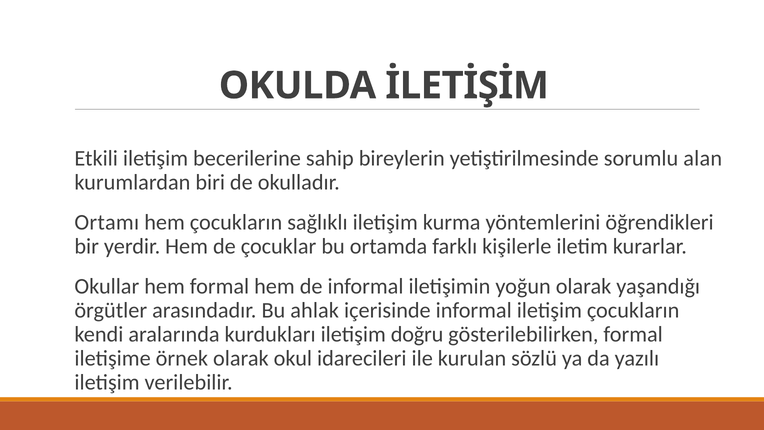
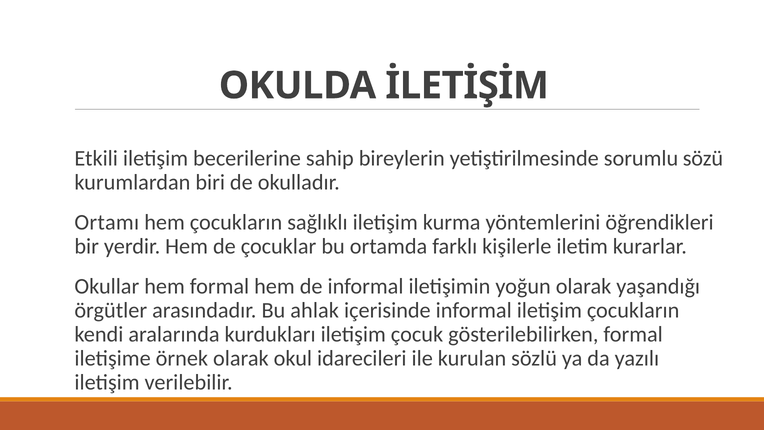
alan: alan -> sözü
doğru: doğru -> çocuk
